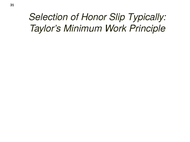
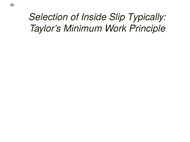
Honor: Honor -> Inside
